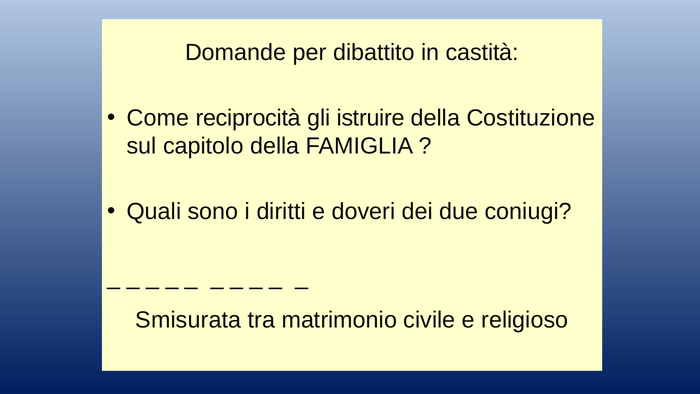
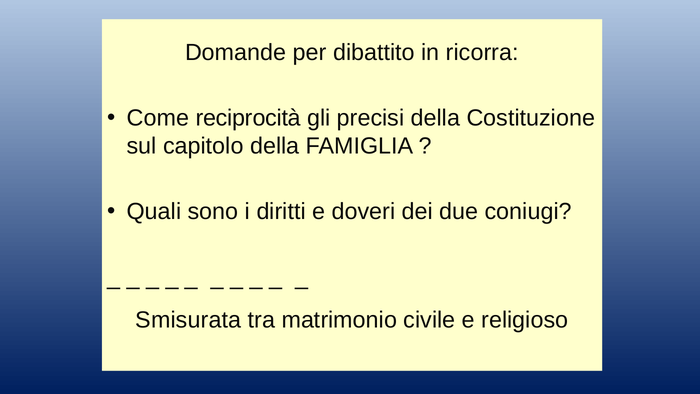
castità: castità -> ricorra
istruire: istruire -> precisi
